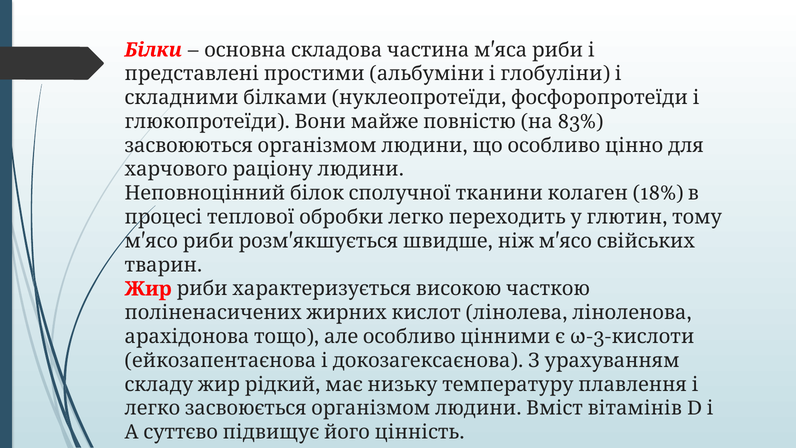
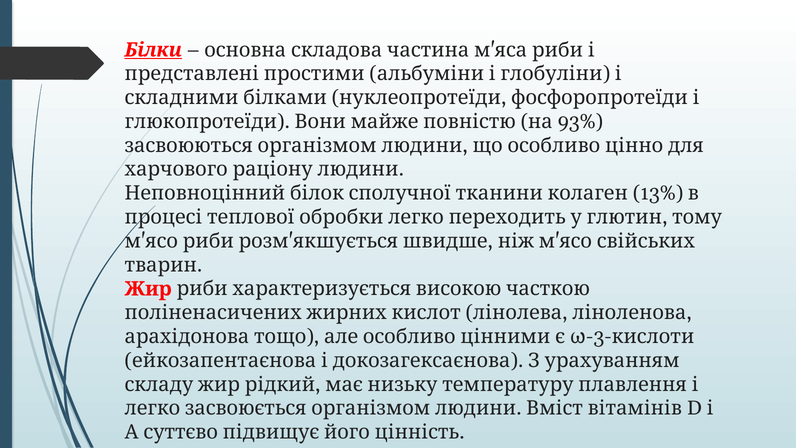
Білки underline: none -> present
83%: 83% -> 93%
18%: 18% -> 13%
